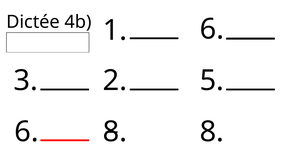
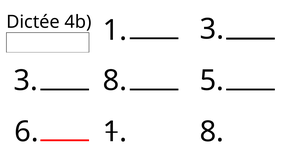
1 6: 6 -> 3
3 2: 2 -> 8
6 8: 8 -> 1
